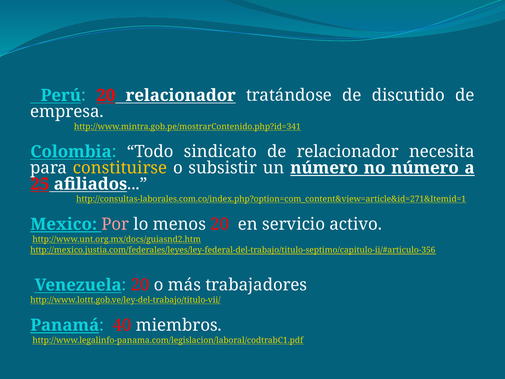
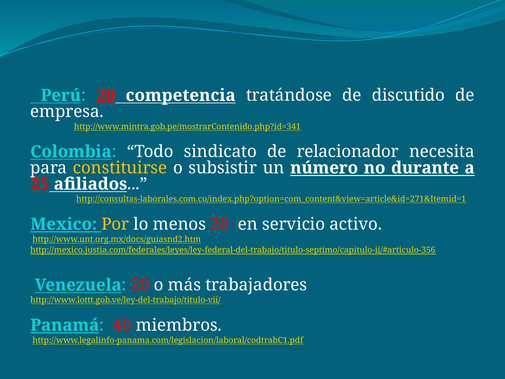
20 relacionador: relacionador -> competencia
no número: número -> durante
Por colour: pink -> yellow
